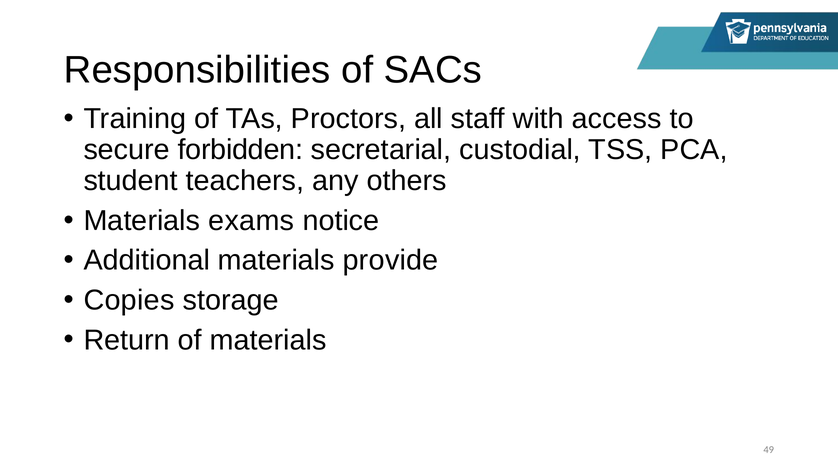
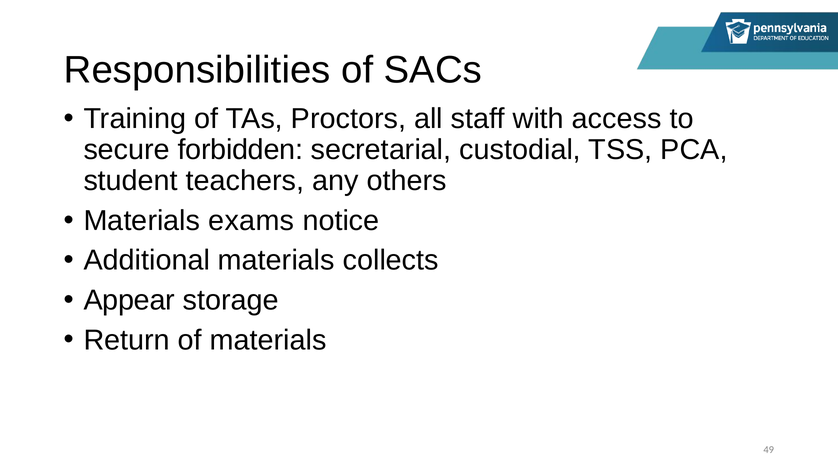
provide: provide -> collects
Copies: Copies -> Appear
